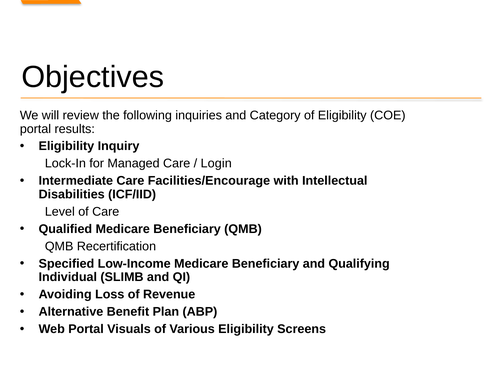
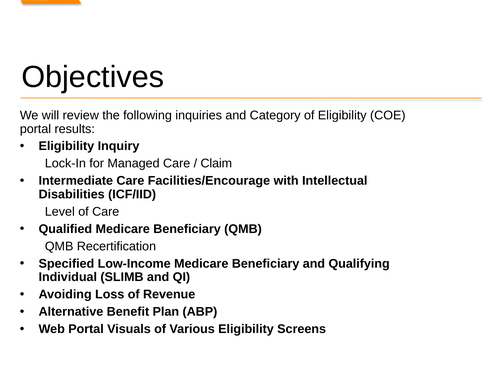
Login: Login -> Claim
